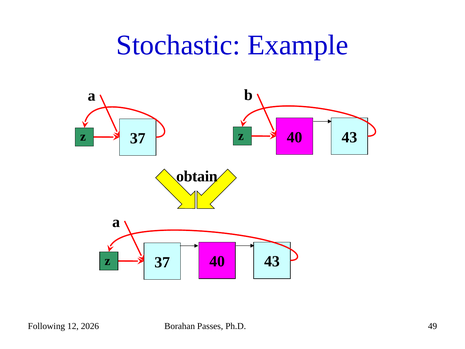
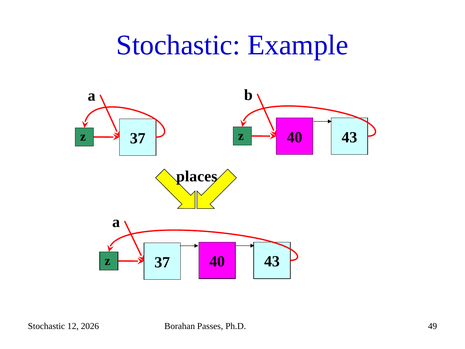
obtain: obtain -> places
Following at (46, 326): Following -> Stochastic
